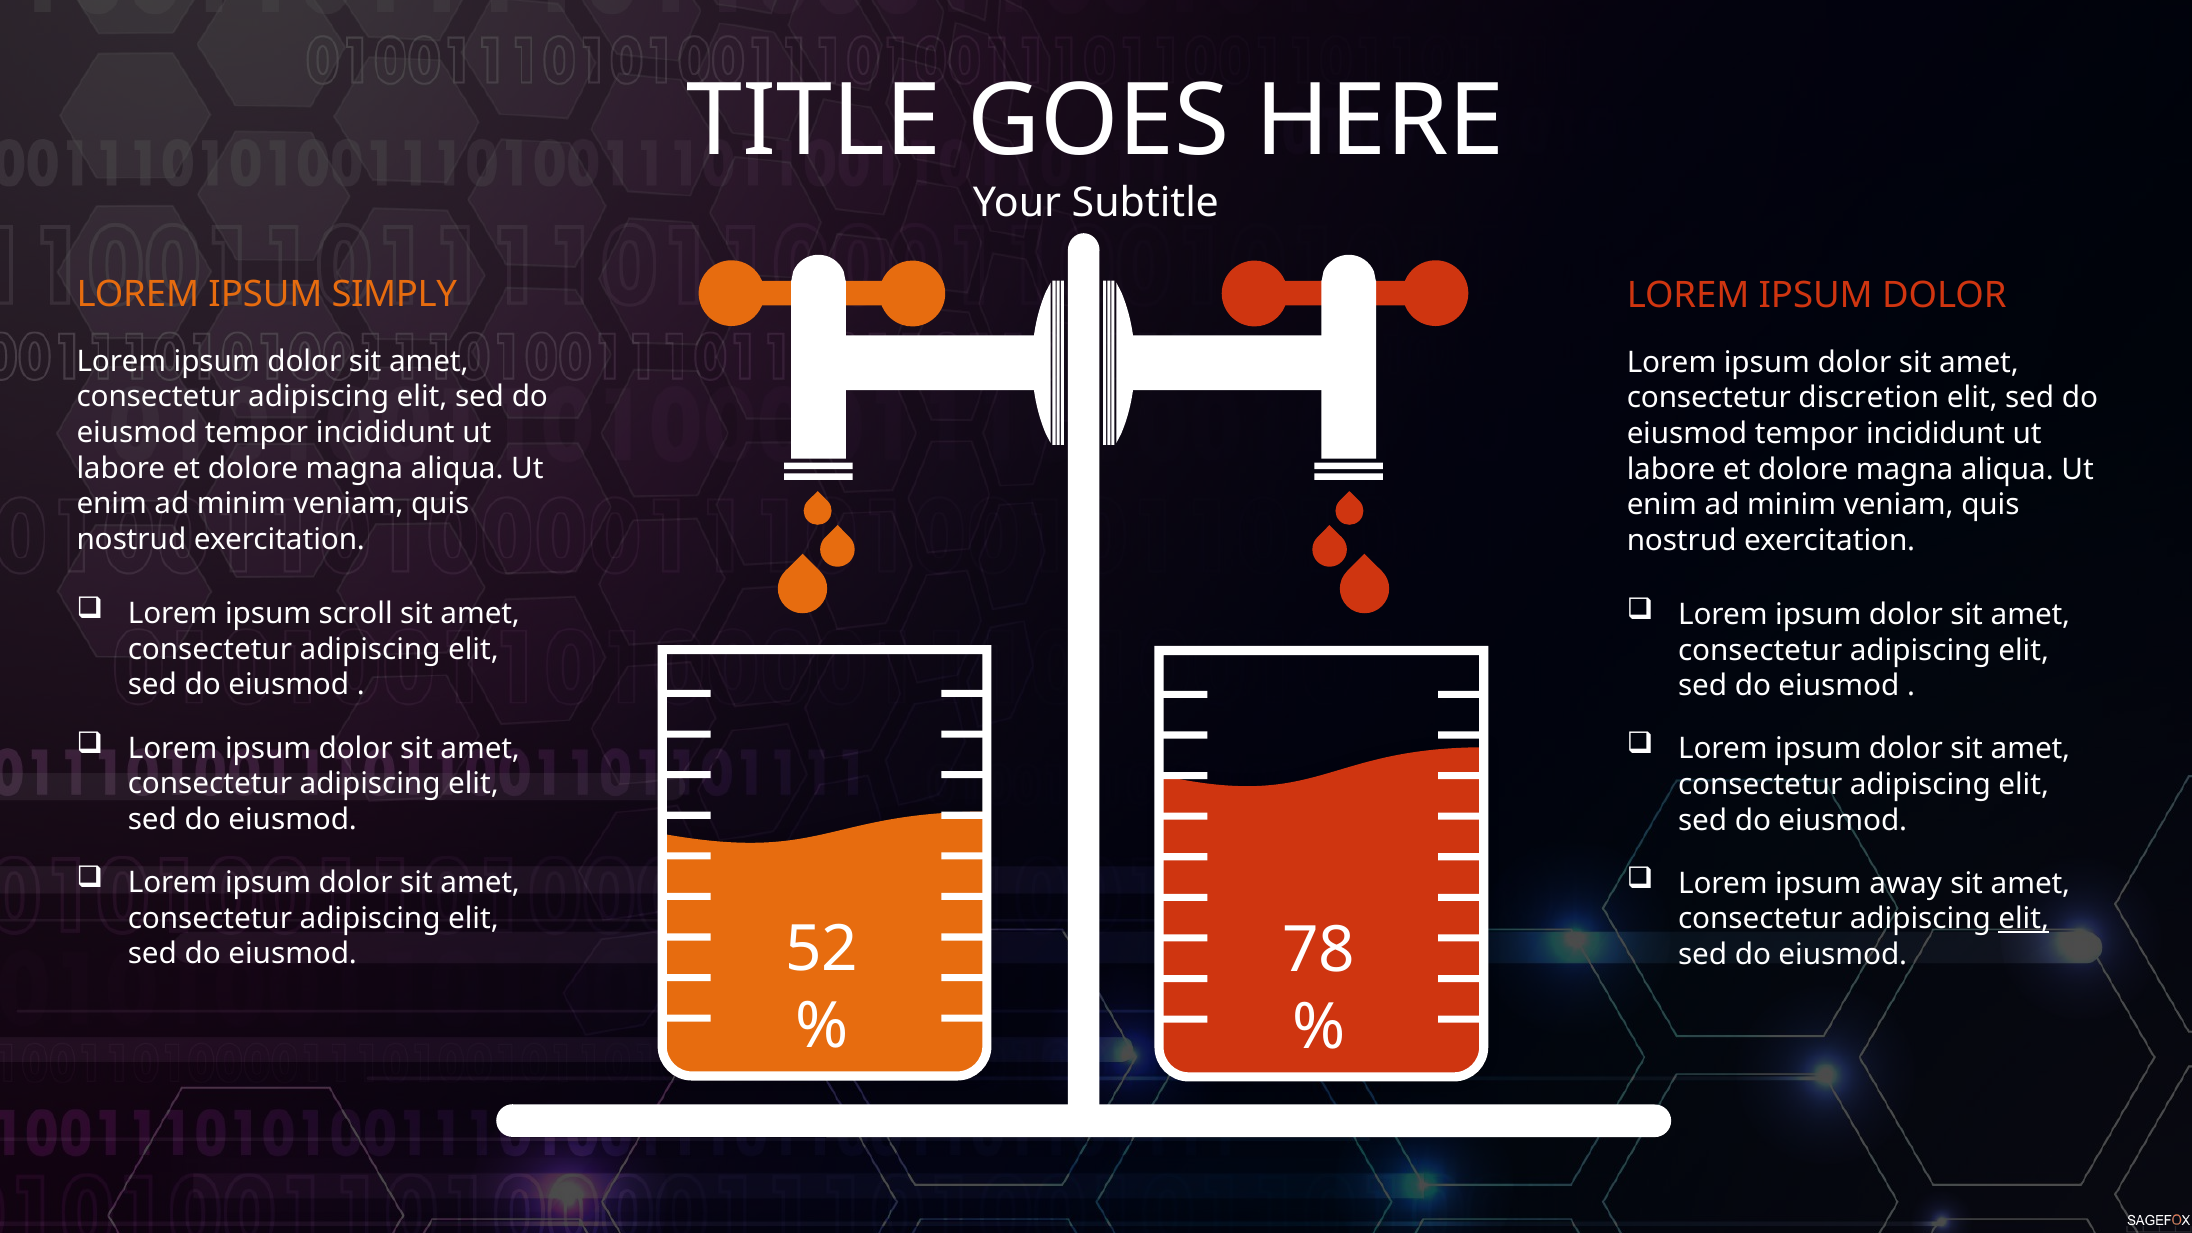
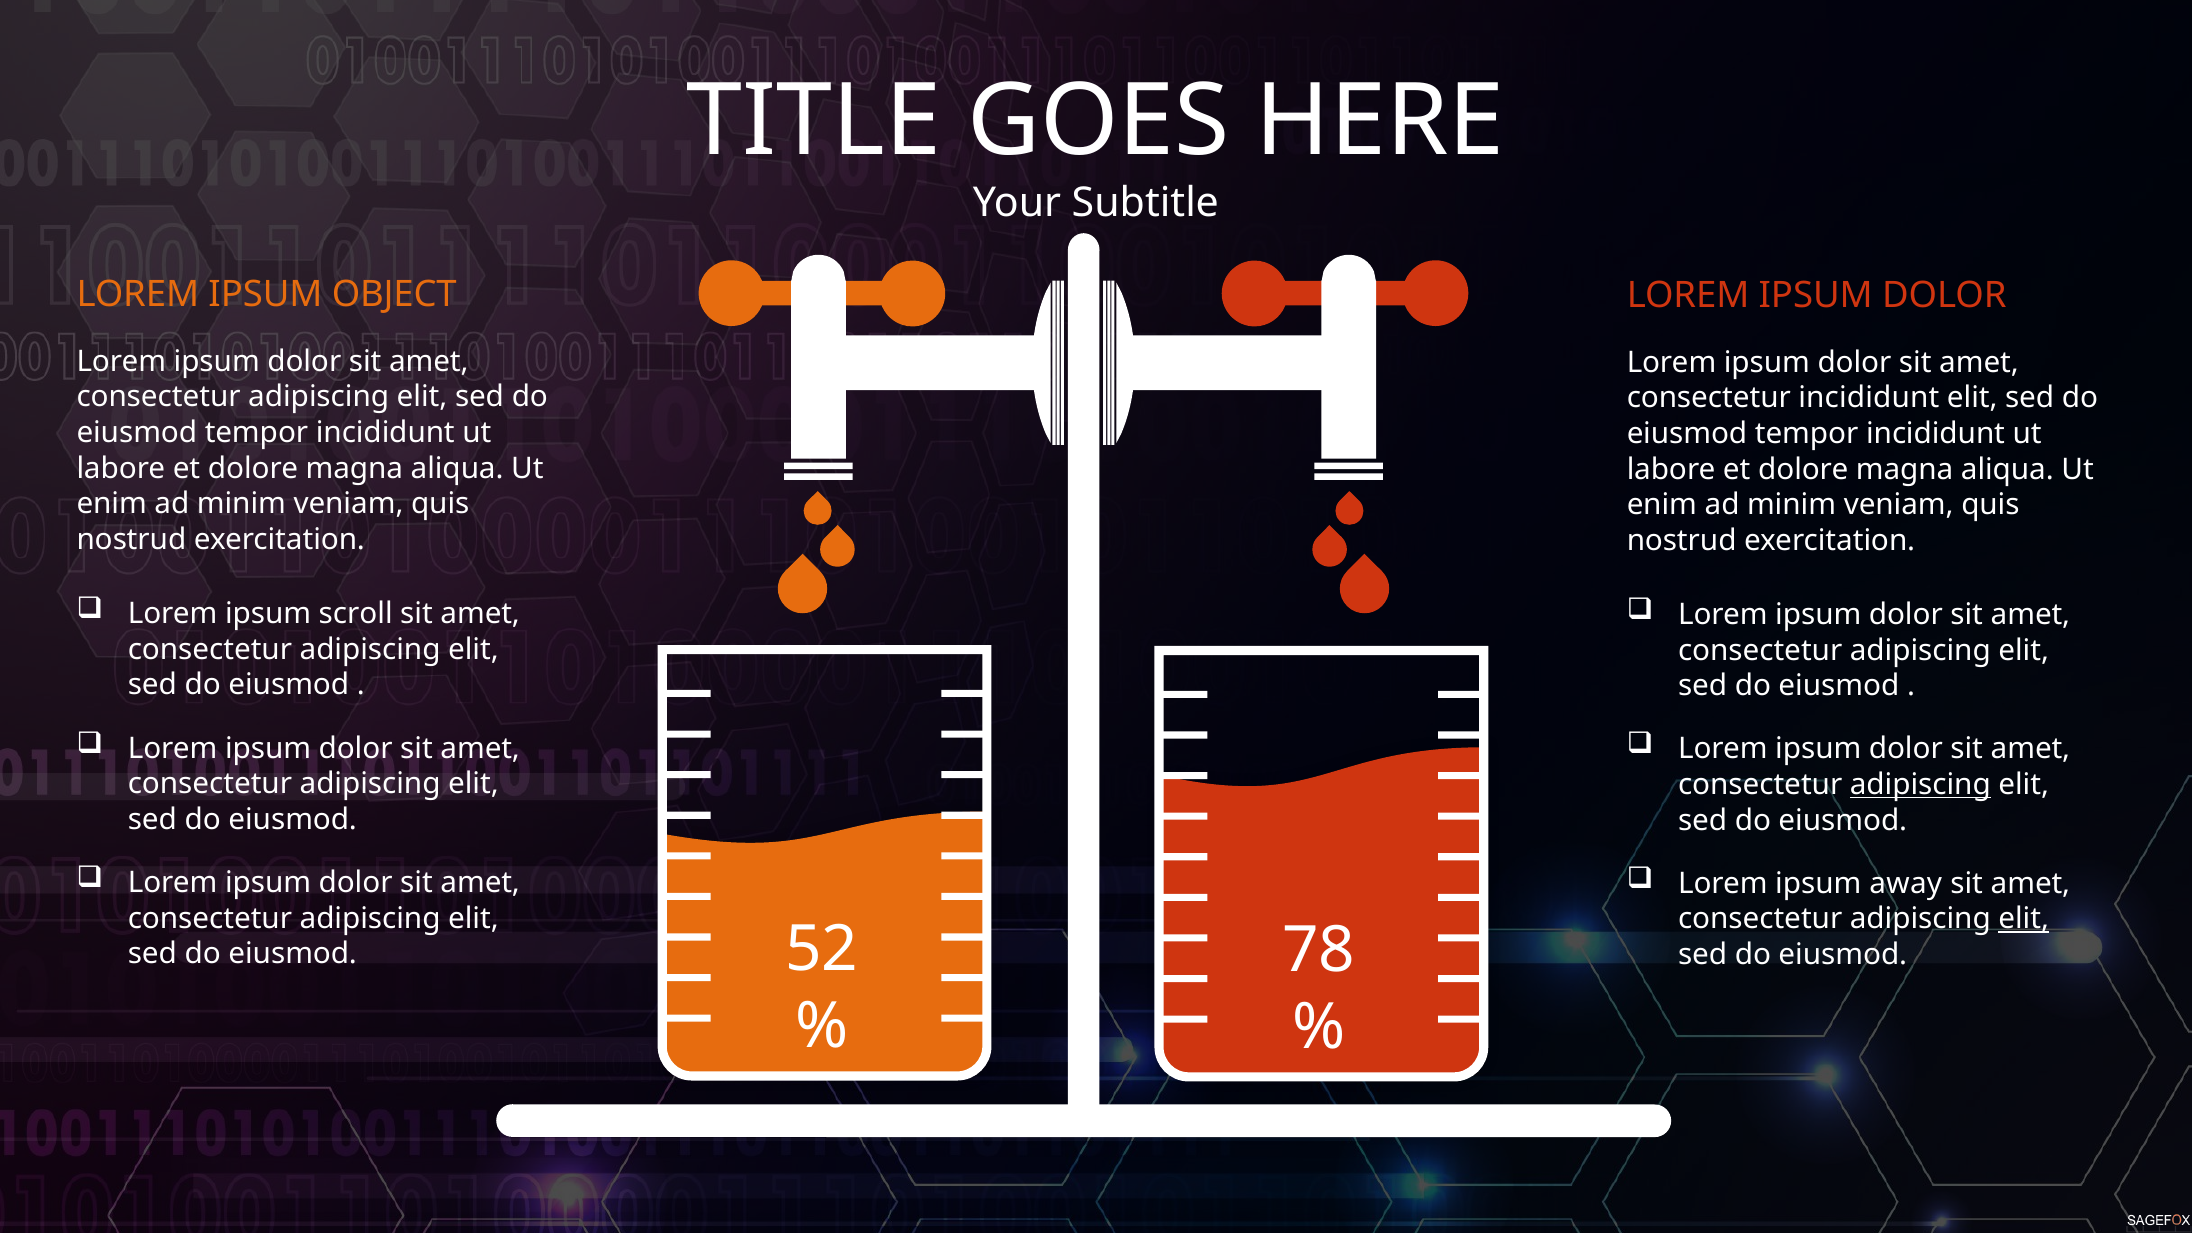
SIMPLY: SIMPLY -> OBJECT
consectetur discretion: discretion -> incididunt
adipiscing at (1920, 785) underline: none -> present
